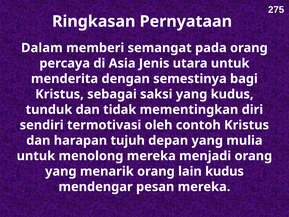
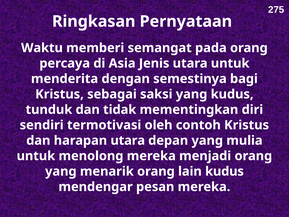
Dalam: Dalam -> Waktu
harapan tujuh: tujuh -> utara
